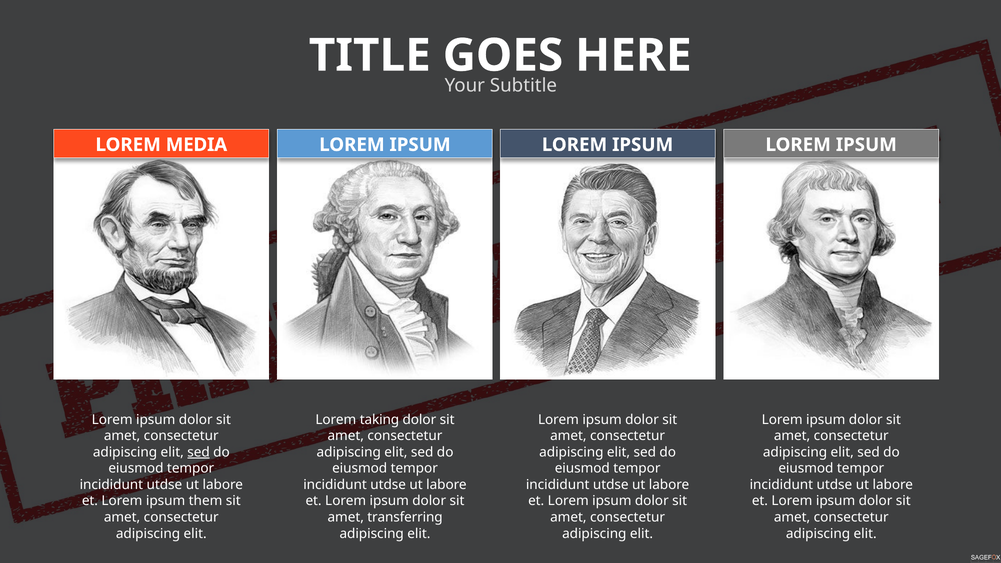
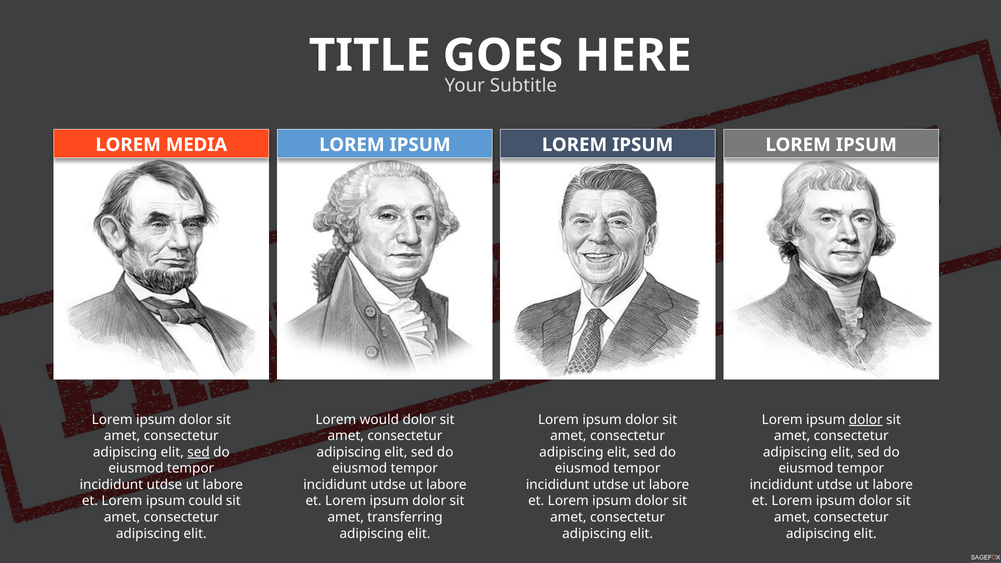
taking: taking -> would
dolor at (866, 420) underline: none -> present
them: them -> could
